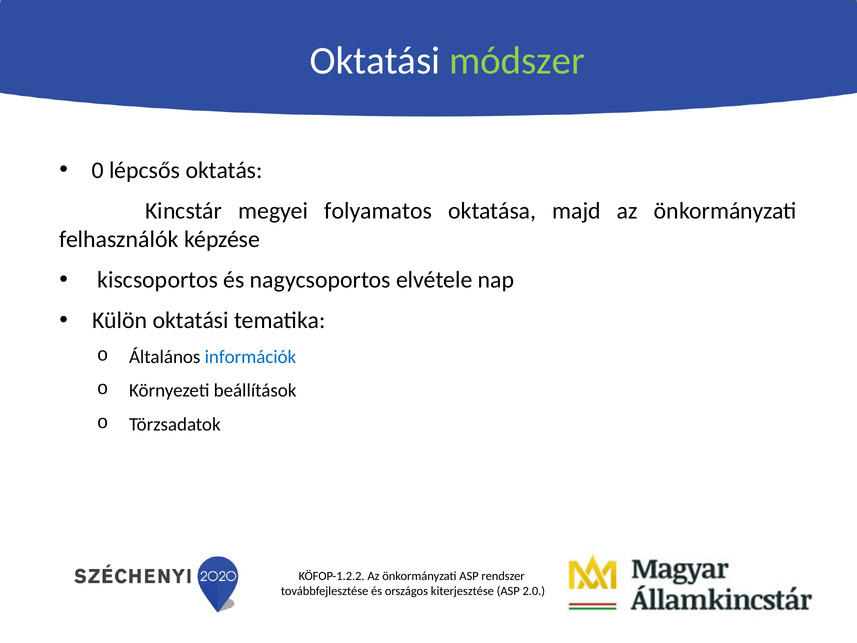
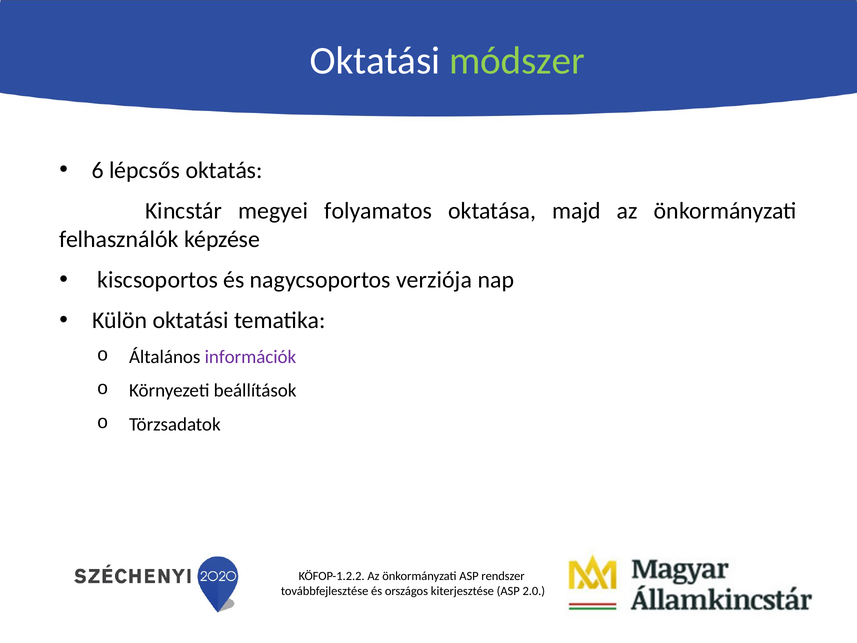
0: 0 -> 6
elvétele: elvétele -> verziója
információk colour: blue -> purple
